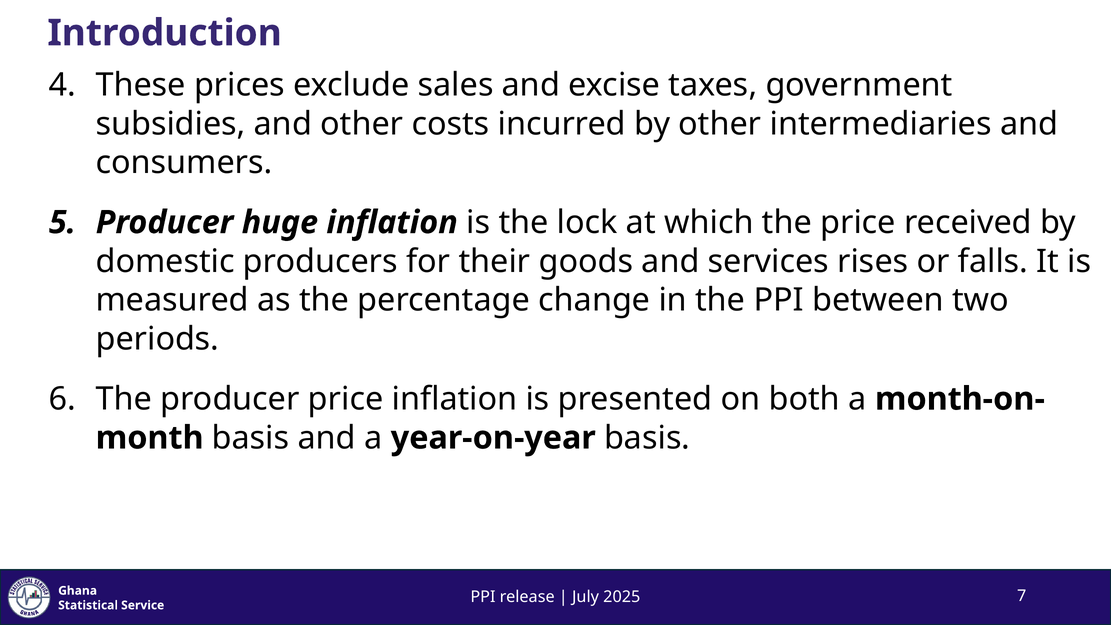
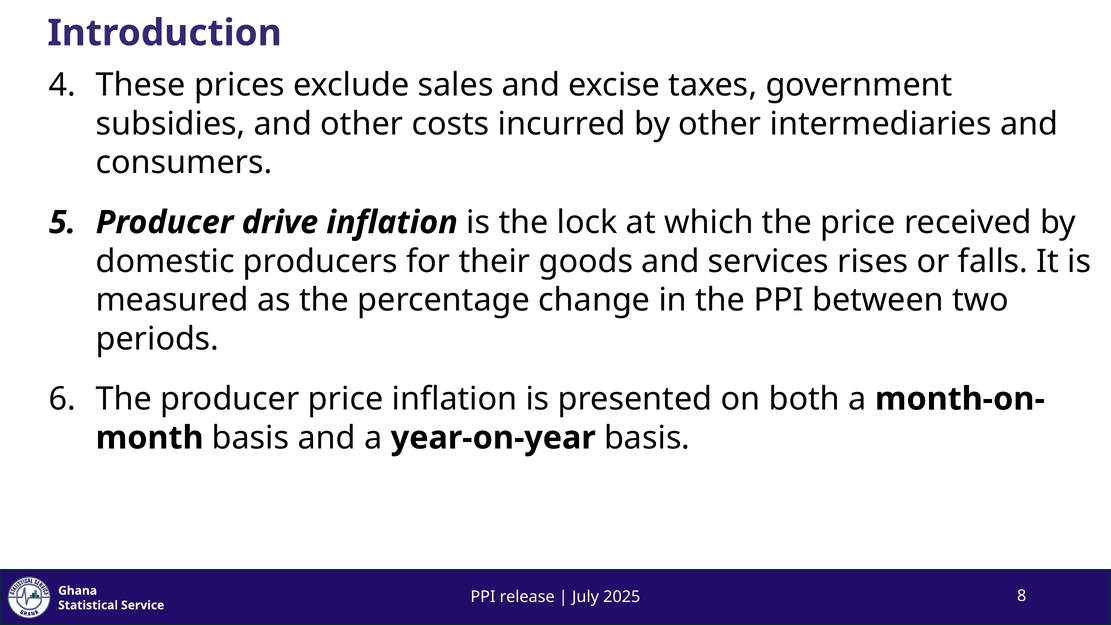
huge: huge -> drive
7: 7 -> 8
